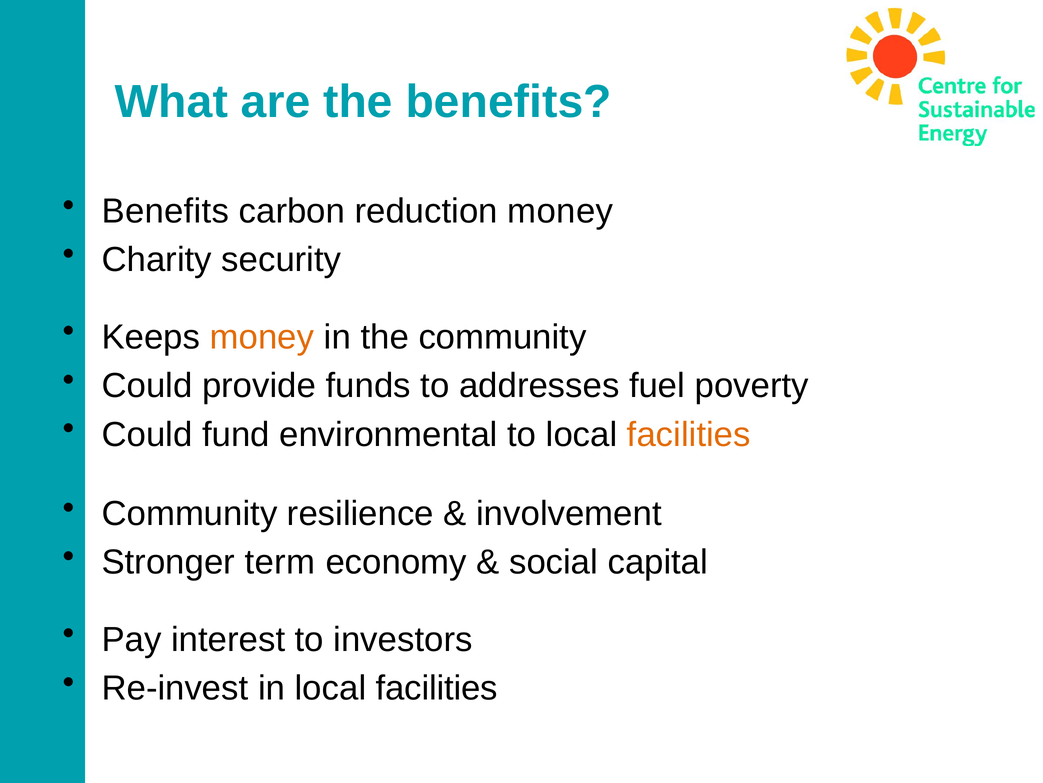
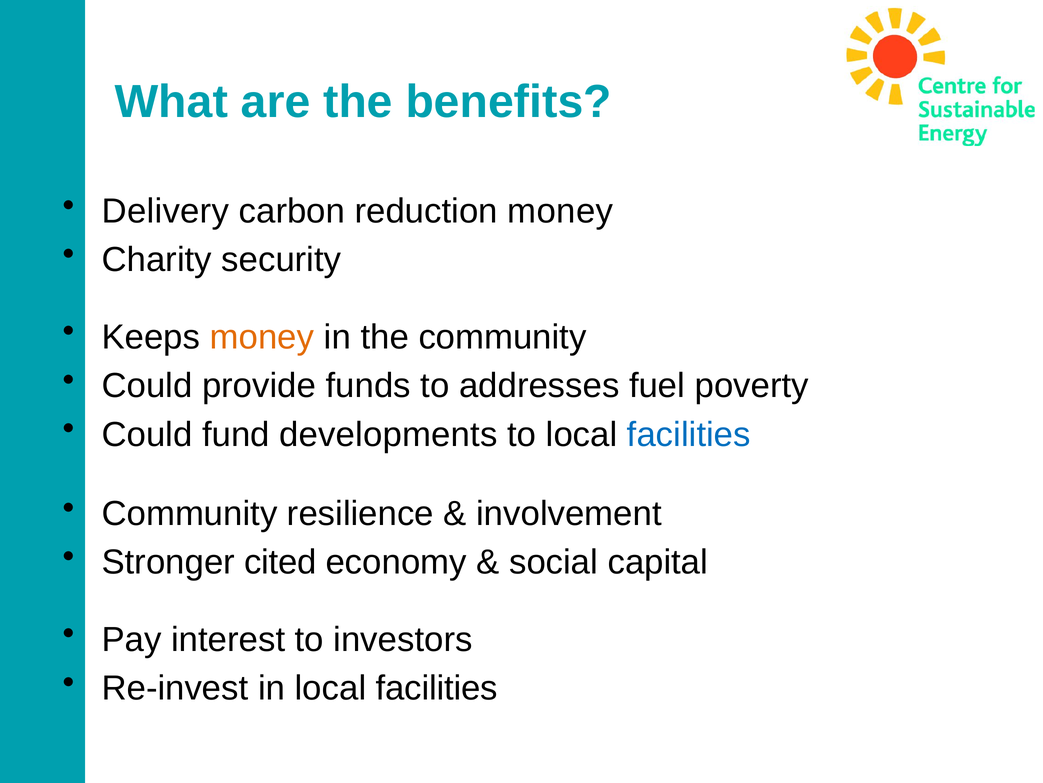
Benefits at (165, 211): Benefits -> Delivery
environmental: environmental -> developments
facilities at (689, 434) colour: orange -> blue
term: term -> cited
